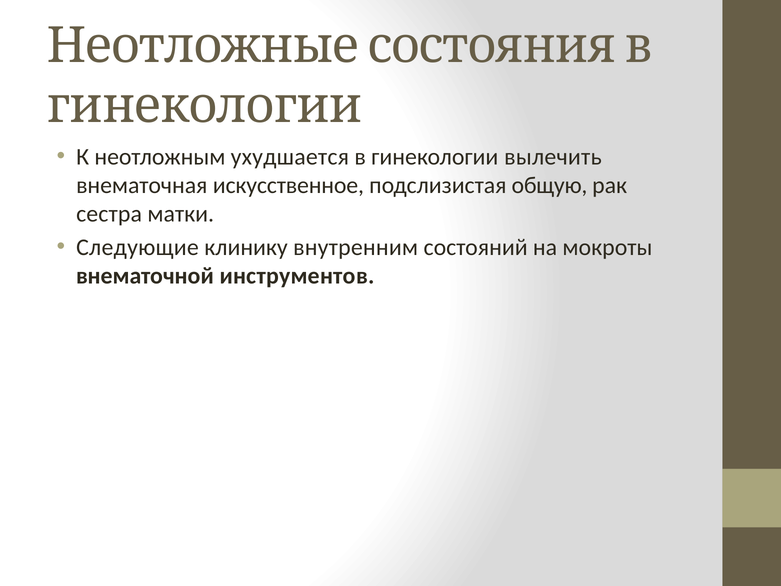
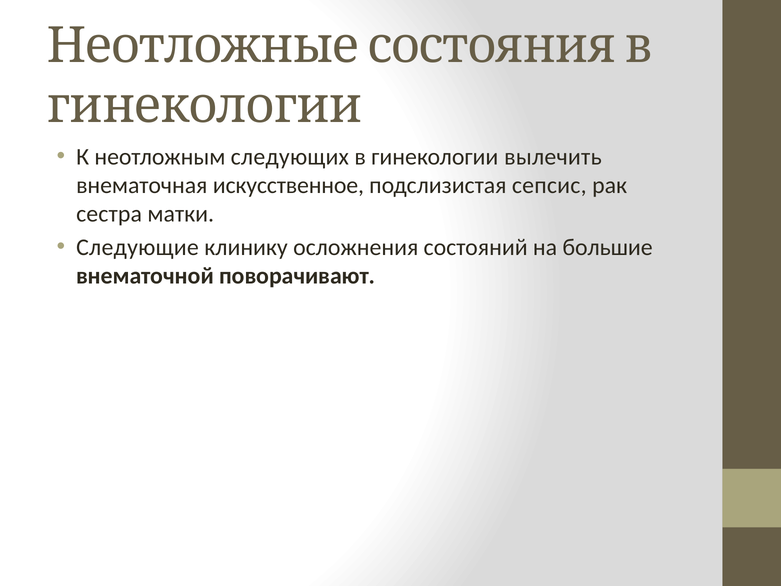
ухудшается: ухудшается -> следующих
общую: общую -> сепсис
внутренним: внутренним -> осложнения
мокроты: мокроты -> большие
инструментов: инструментов -> поворачивают
